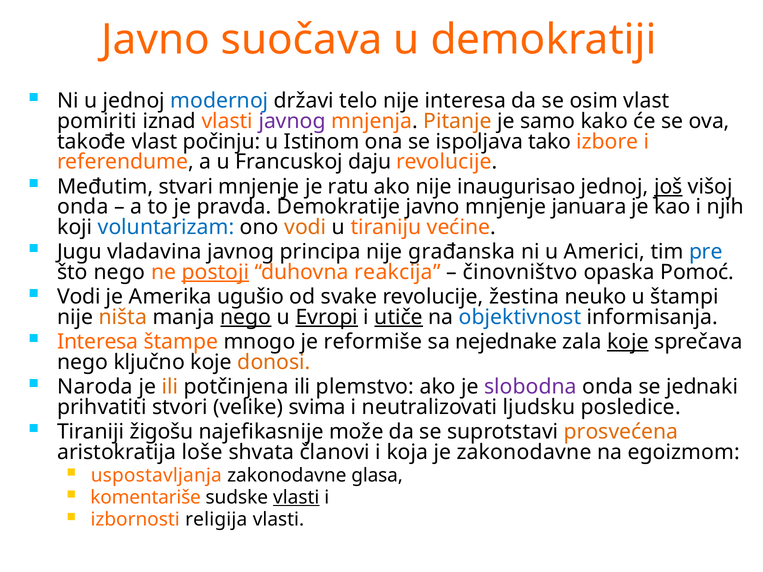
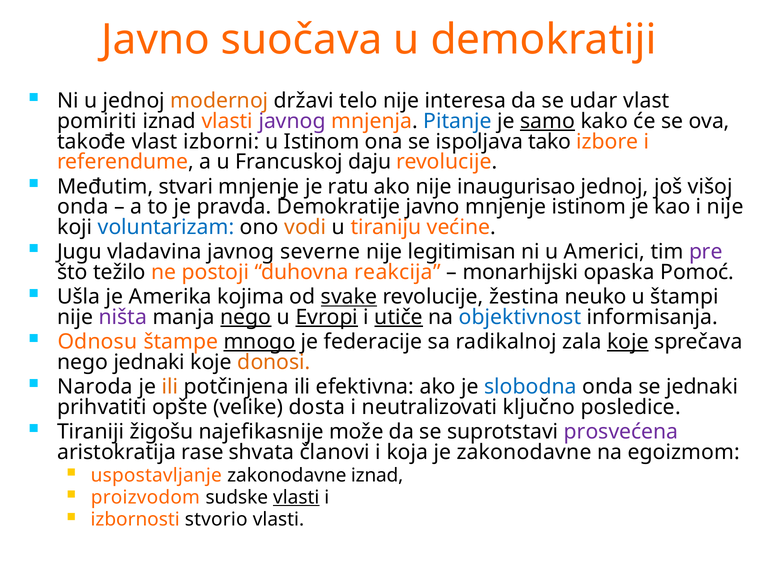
modernoj colour: blue -> orange
osim: osim -> udar
Pitanje colour: orange -> blue
samo underline: none -> present
počinju: počinju -> izborni
još underline: present -> none
mnjenje januara: januara -> istinom
i njih: njih -> nije
principa: principa -> severne
građanska: građanska -> legitimisan
pre colour: blue -> purple
što nego: nego -> težilo
postoji underline: present -> none
činovništvo: činovništvo -> monarhijski
Vodi at (79, 297): Vodi -> Ušla
ugušio: ugušio -> kojima
svake underline: none -> present
ništa colour: orange -> purple
Interesa at (98, 342): Interesa -> Odnosu
mnogo underline: none -> present
reformiše: reformiše -> federacije
nejednake: nejednake -> radikalnoj
nego ključno: ključno -> jednaki
plemstvo: plemstvo -> efektivna
slobodna colour: purple -> blue
stvori: stvori -> opšte
svima: svima -> dosta
ljudsku: ljudsku -> ključno
prosvećena colour: orange -> purple
loše: loše -> rase
uspostavljanja: uspostavljanja -> uspostavljanje
zakonodavne glasa: glasa -> iznad
komentariše: komentariše -> proizvodom
religija: religija -> stvorio
